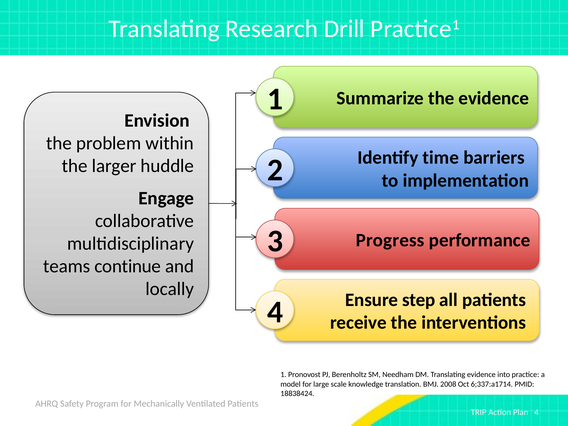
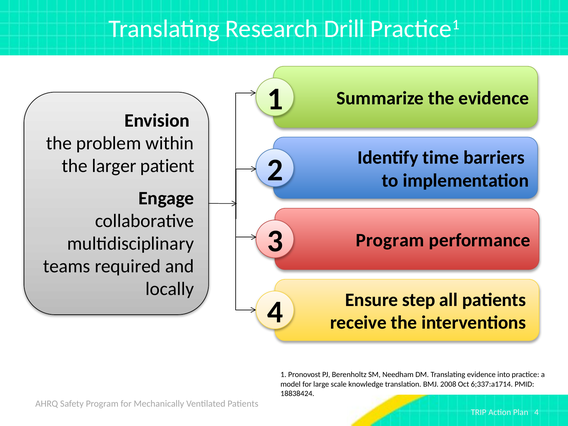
huddle: huddle -> patient
Progress at (390, 240): Progress -> Program
continue: continue -> required
